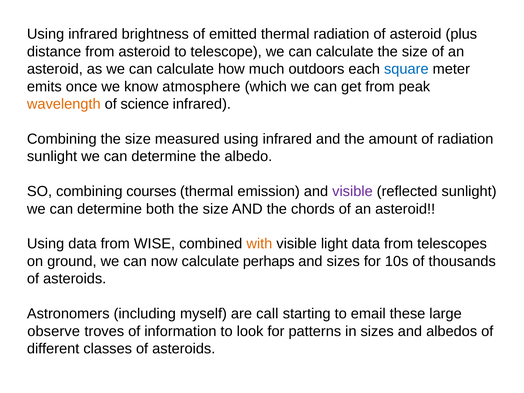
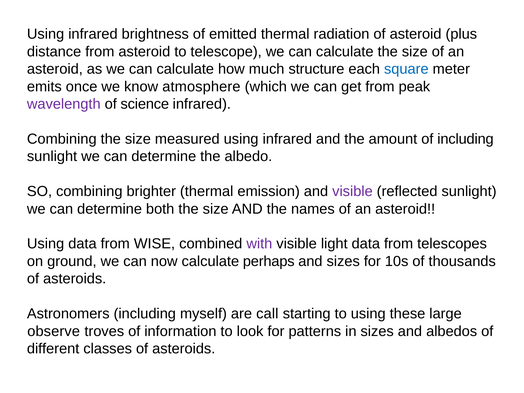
outdoors: outdoors -> structure
wavelength colour: orange -> purple
of radiation: radiation -> including
courses: courses -> brighter
chords: chords -> names
with colour: orange -> purple
to email: email -> using
